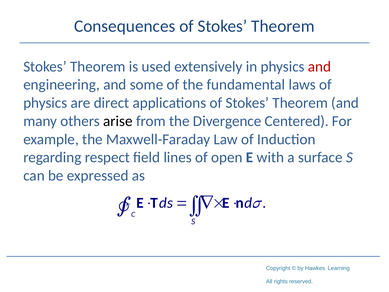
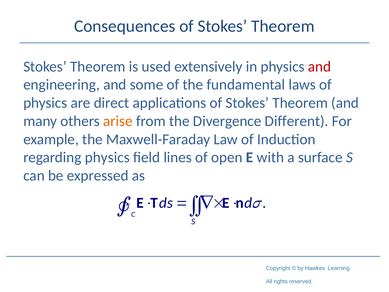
arise colour: black -> orange
Centered: Centered -> Different
regarding respect: respect -> physics
